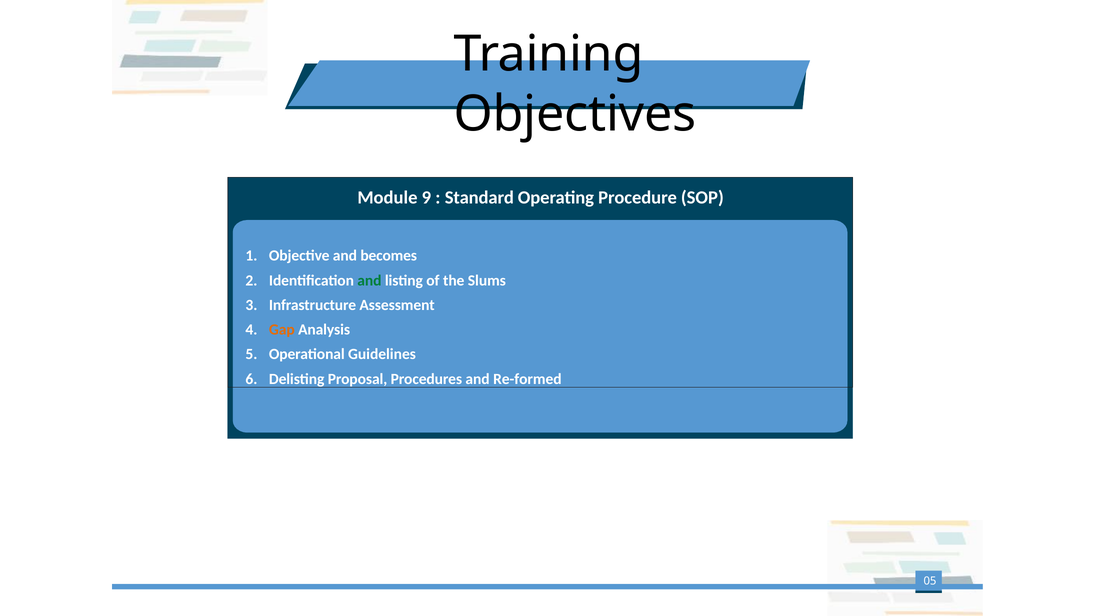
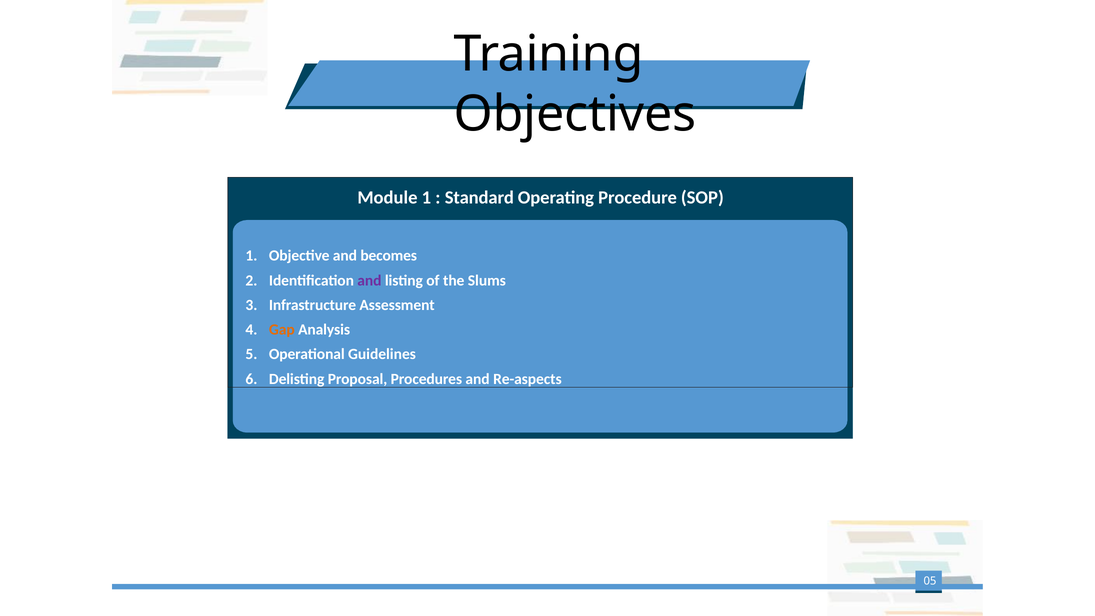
Module 9: 9 -> 1
and at (369, 280) colour: green -> purple
Re-formed: Re-formed -> Re-aspects
